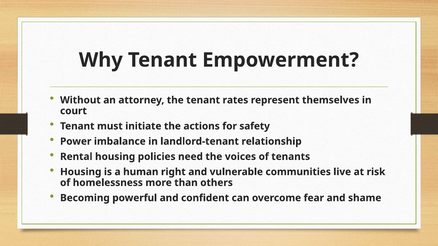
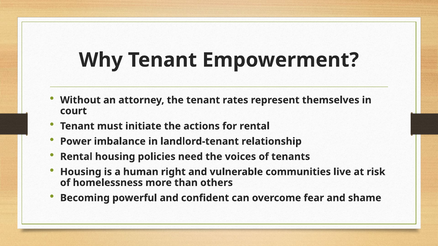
for safety: safety -> rental
